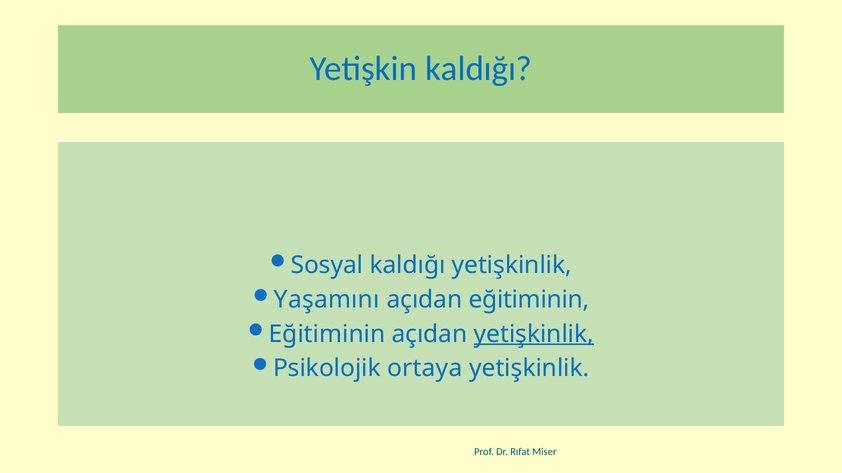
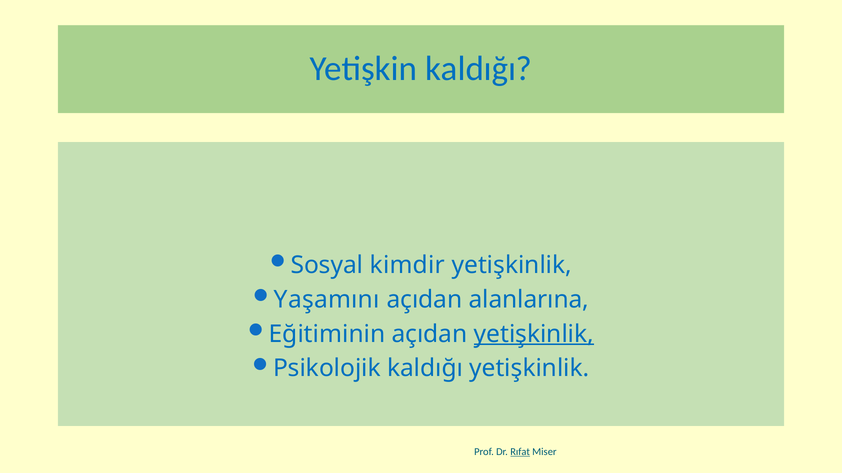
Sosyal kaldığı: kaldığı -> kimdir
açıdan eğitiminin: eğitiminin -> alanlarına
Psikolojik ortaya: ortaya -> kaldığı
Rıfat underline: none -> present
